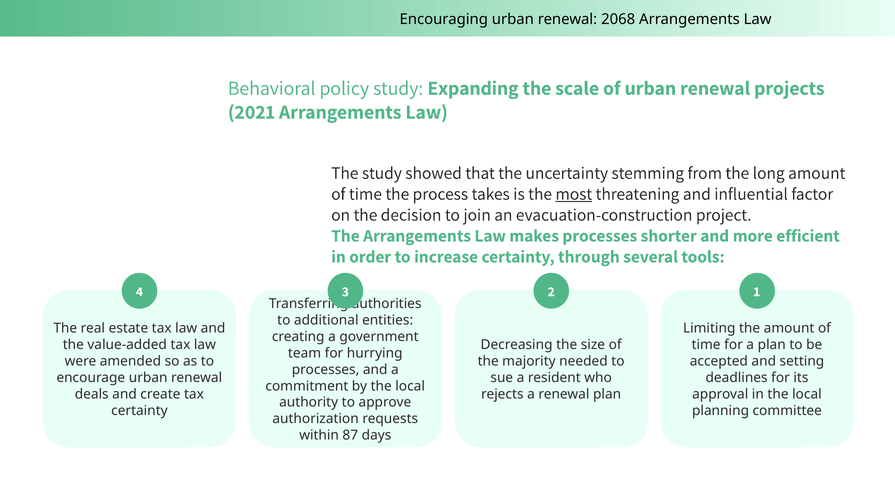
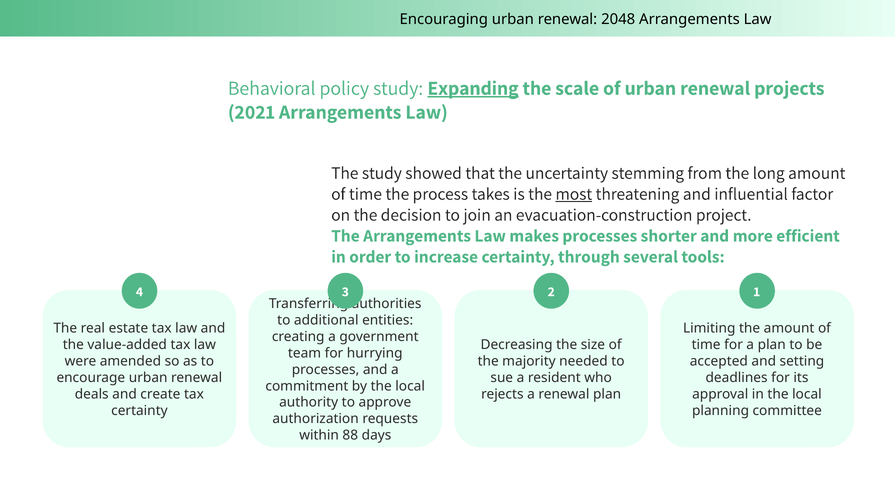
2068: 2068 -> 2048
Expanding underline: none -> present
87: 87 -> 88
